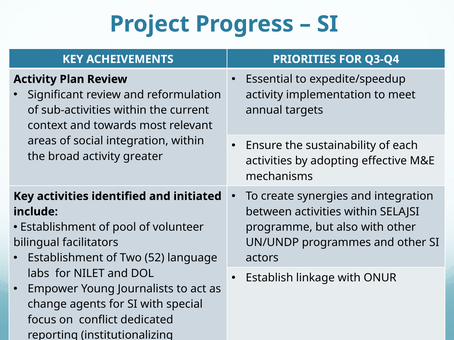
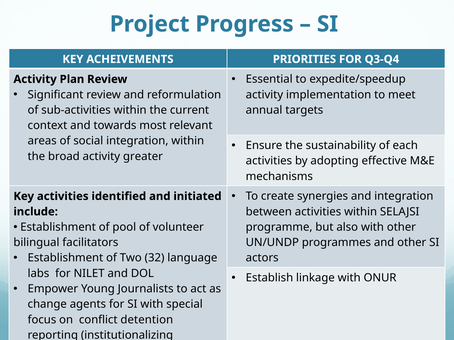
52: 52 -> 32
dedicated: dedicated -> detention
